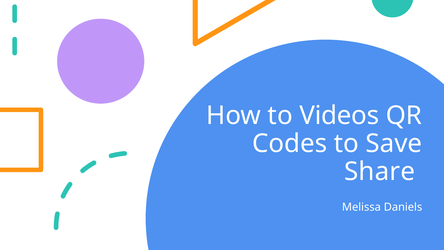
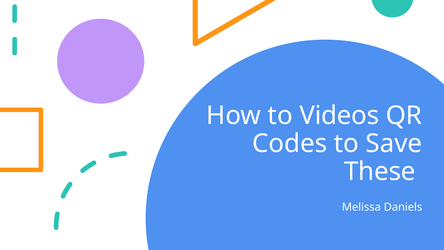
Share: Share -> These
